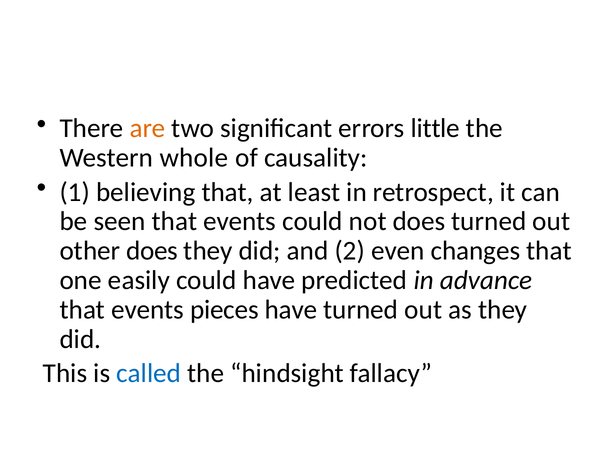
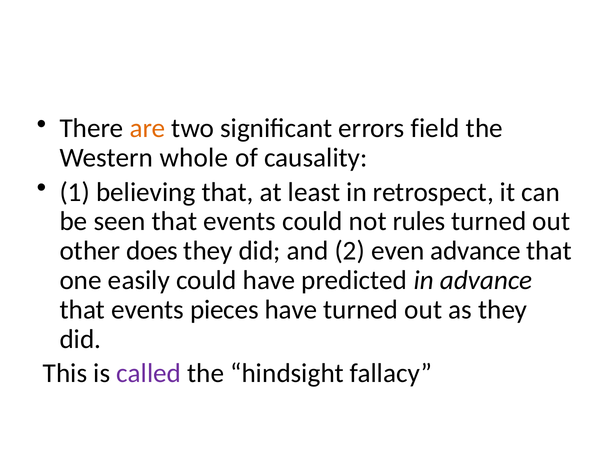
little: little -> field
not does: does -> rules
even changes: changes -> advance
called colour: blue -> purple
